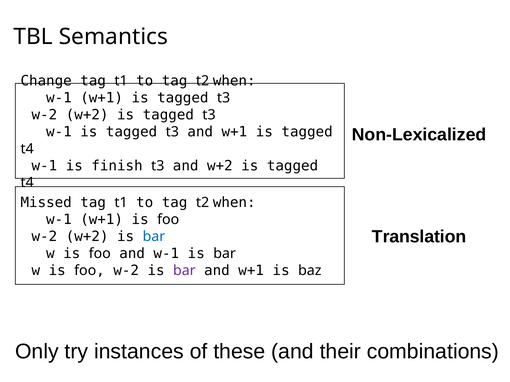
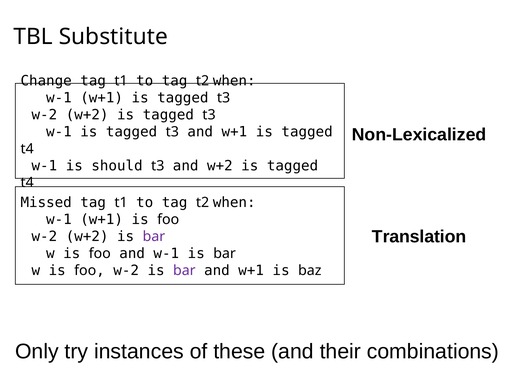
Semantics: Semantics -> Substitute
finish: finish -> should
bar at (154, 237) colour: blue -> purple
